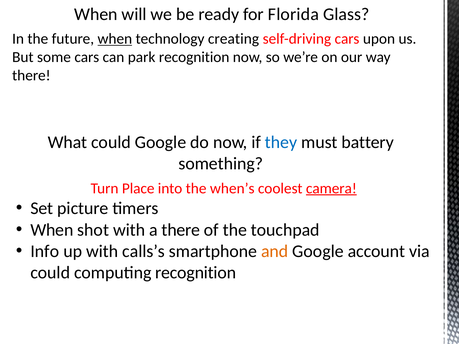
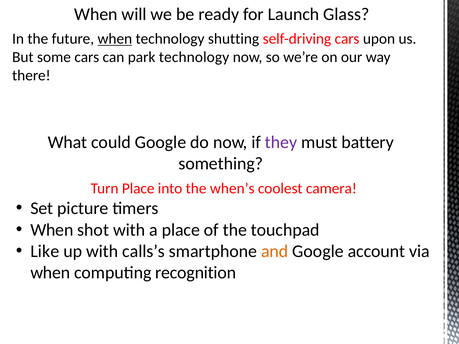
Florida: Florida -> Launch
creating: creating -> shutting
park recognition: recognition -> technology
they colour: blue -> purple
camera underline: present -> none
a there: there -> place
Info: Info -> Like
could at (50, 273): could -> when
